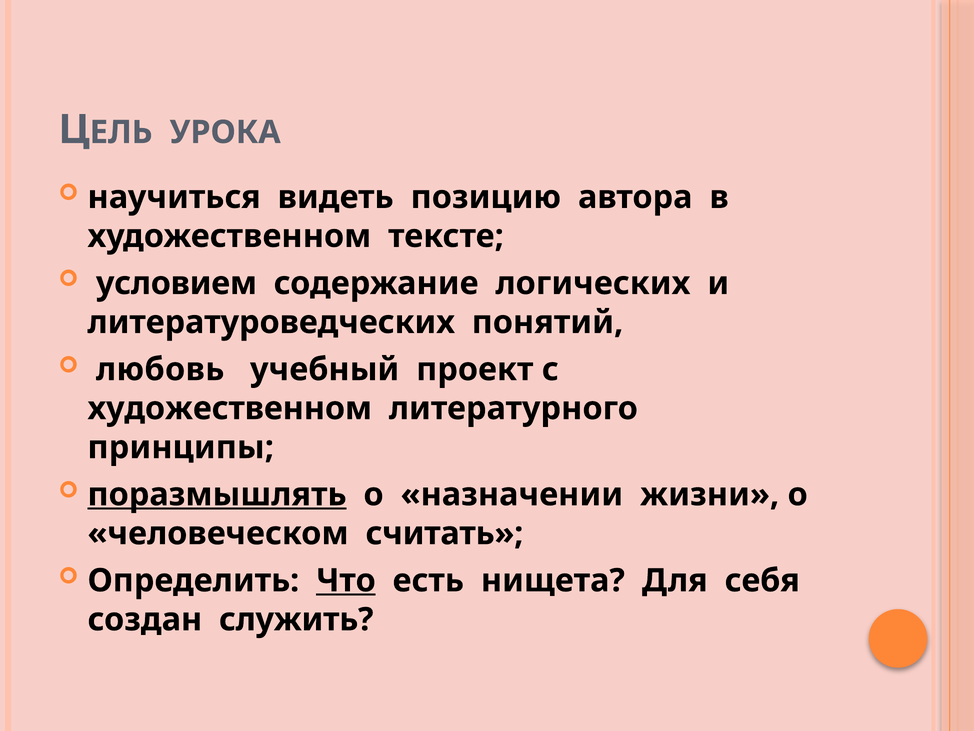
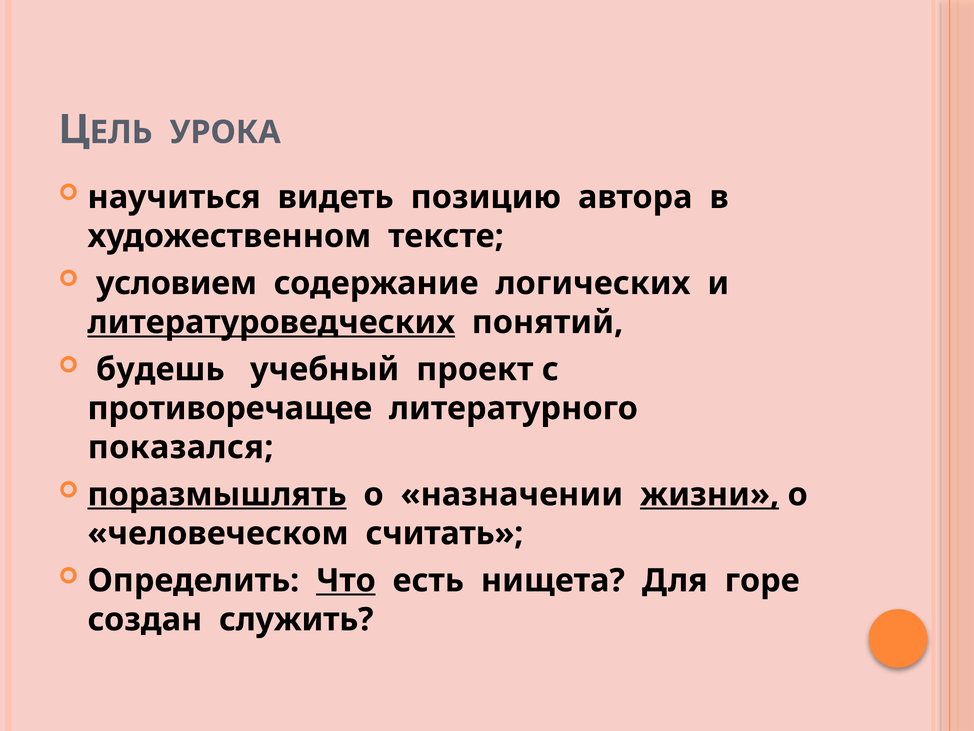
литературоведческих underline: none -> present
любовь: любовь -> будешь
художественном at (230, 408): художественном -> противоречащее
принципы: принципы -> показался
жизни underline: none -> present
себя: себя -> горе
